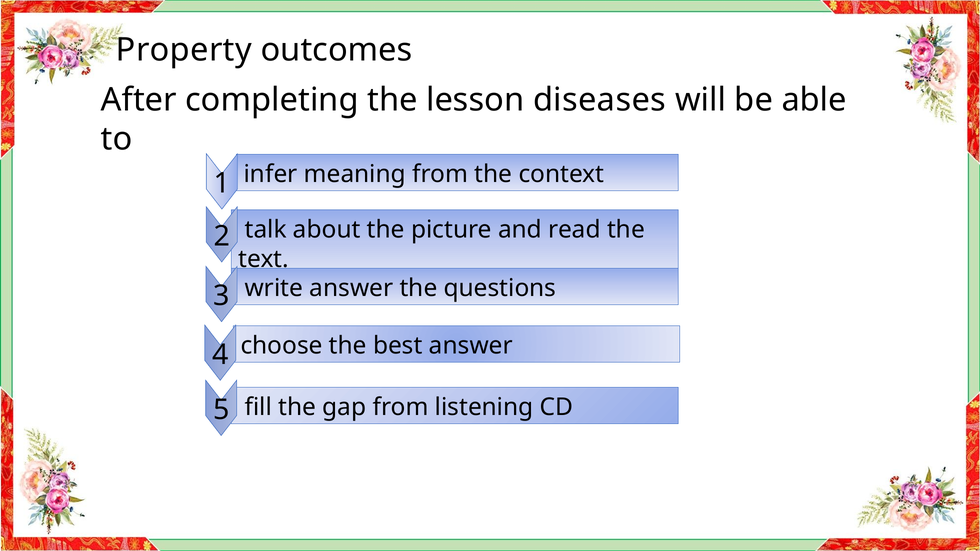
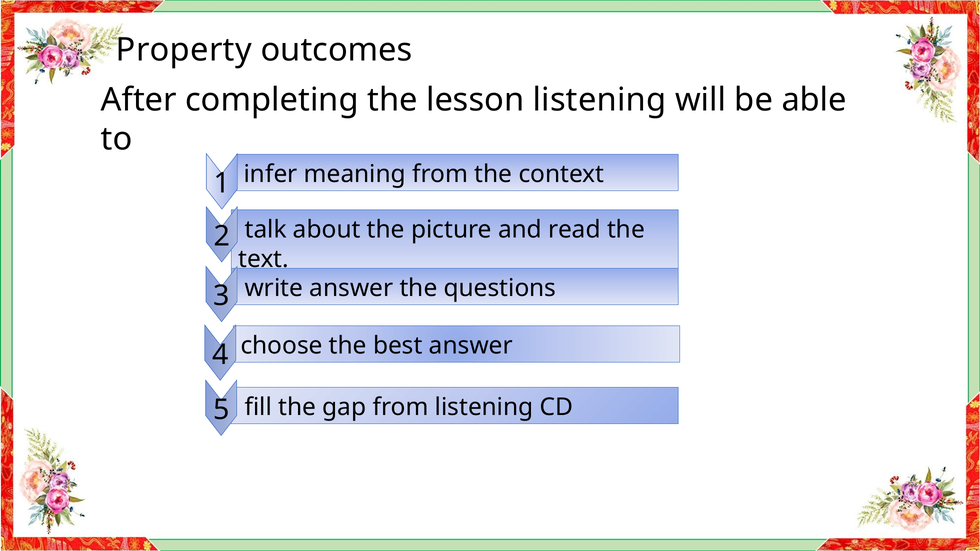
lesson diseases: diseases -> listening
